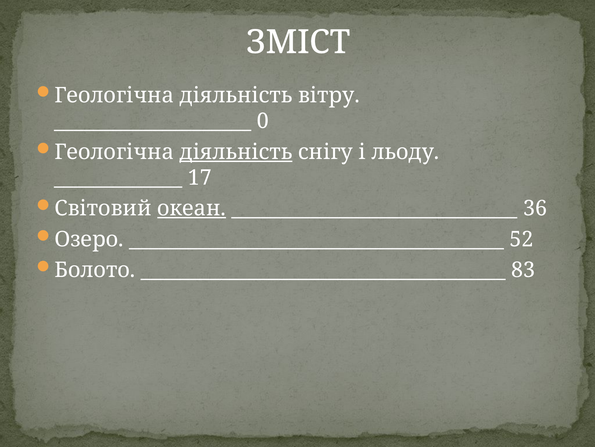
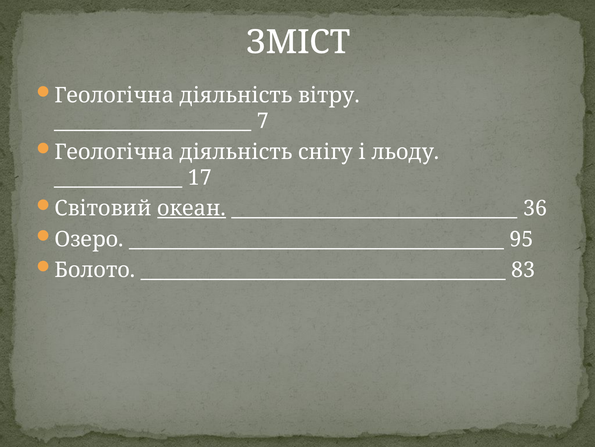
0: 0 -> 7
діяльність at (236, 152) underline: present -> none
52: 52 -> 95
